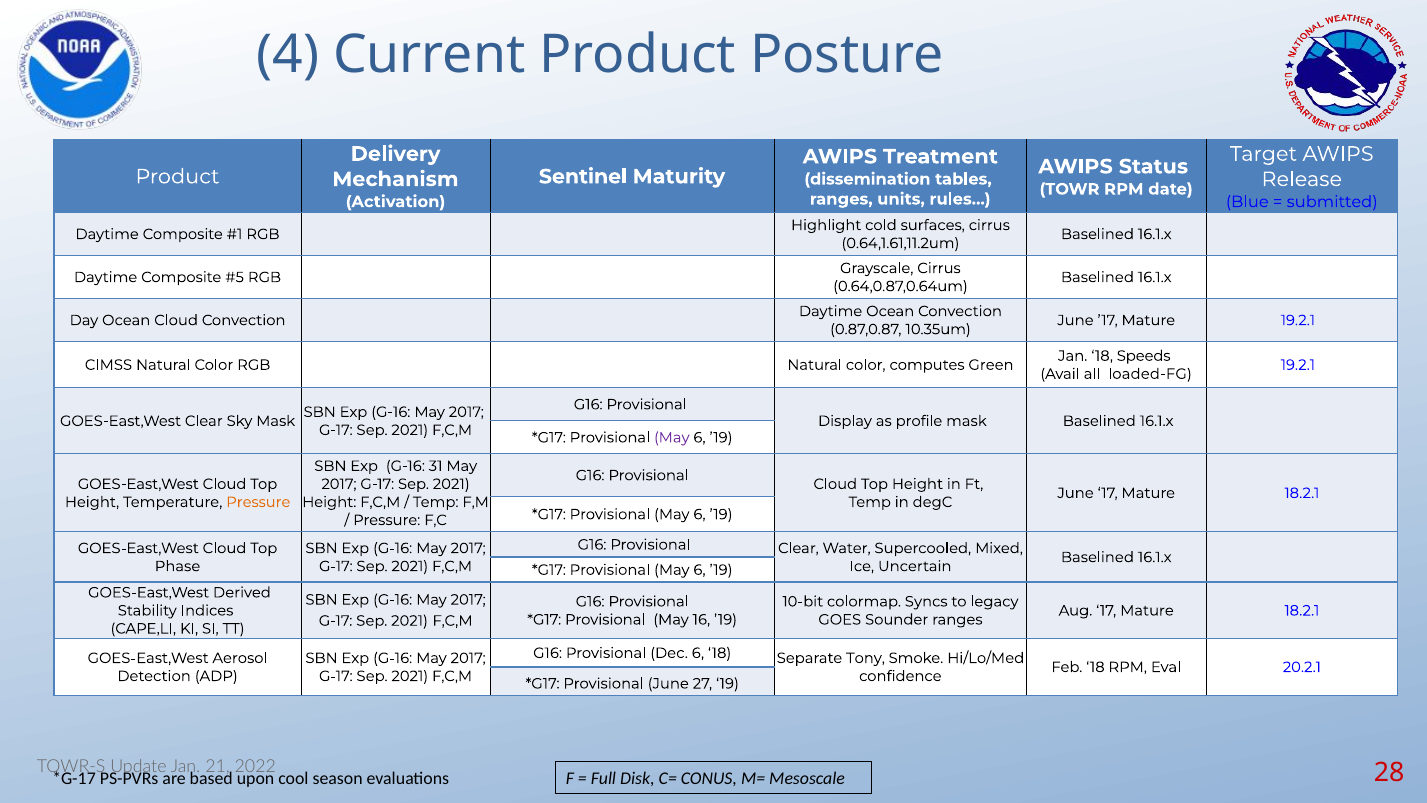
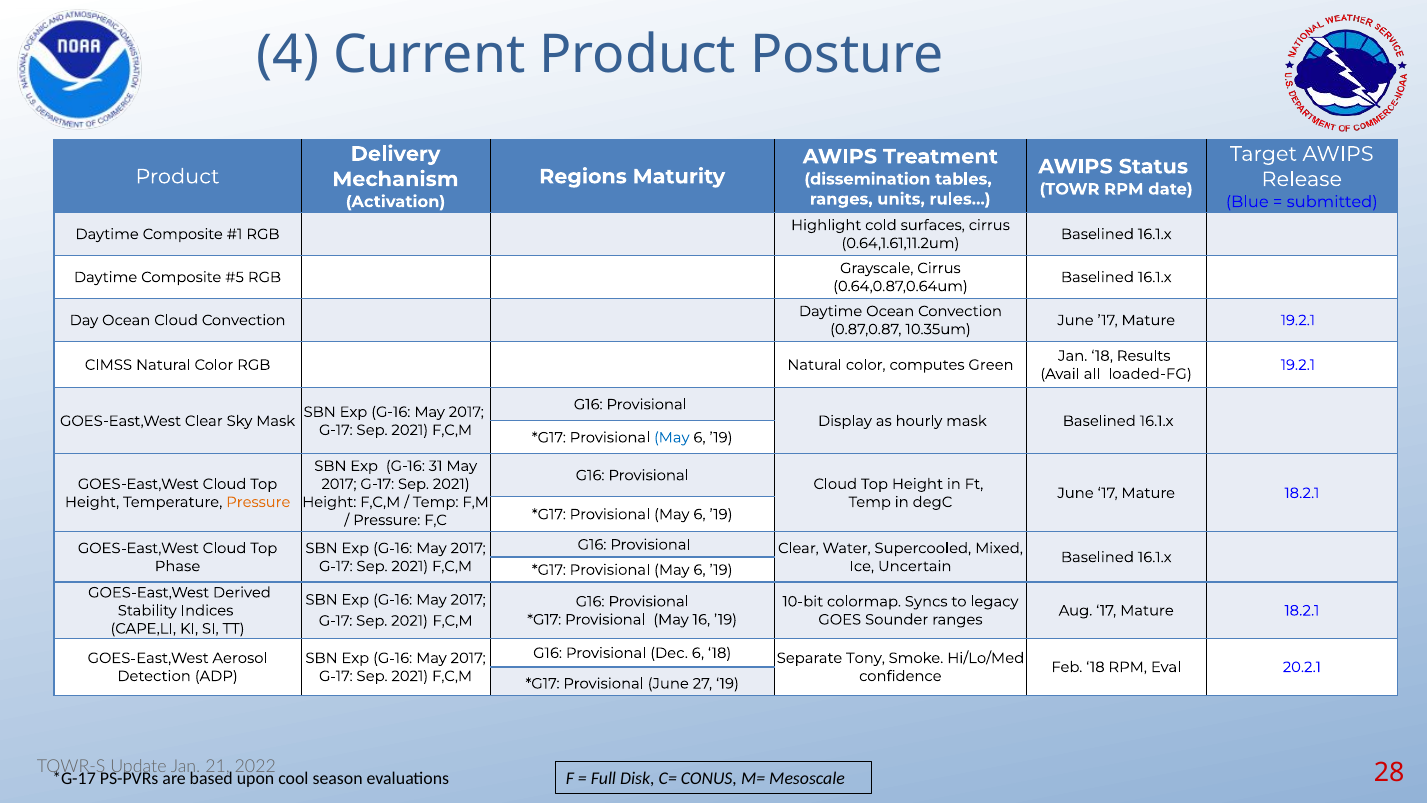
Sentinel: Sentinel -> Regions
Speeds: Speeds -> Results
profile: profile -> hourly
May at (672, 437) colour: purple -> blue
